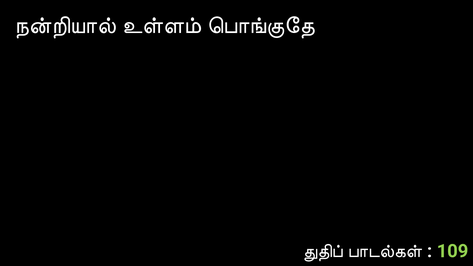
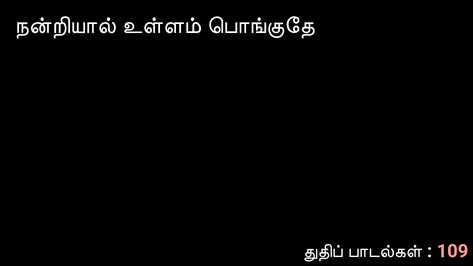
109 colour: light green -> pink
